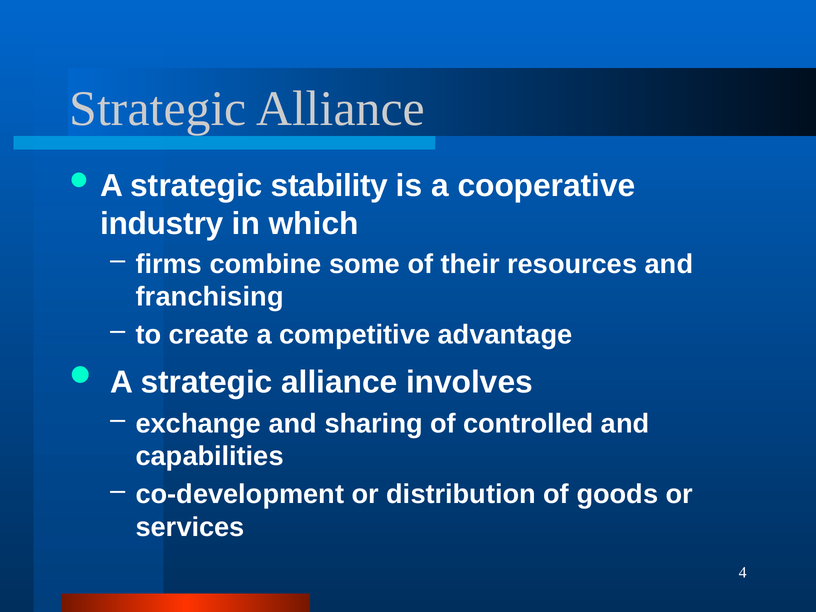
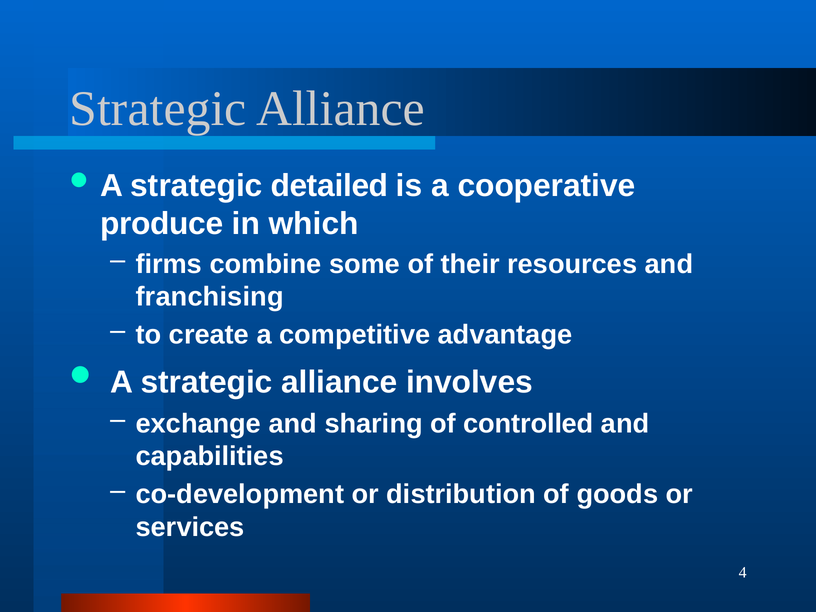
stability: stability -> detailed
industry: industry -> produce
